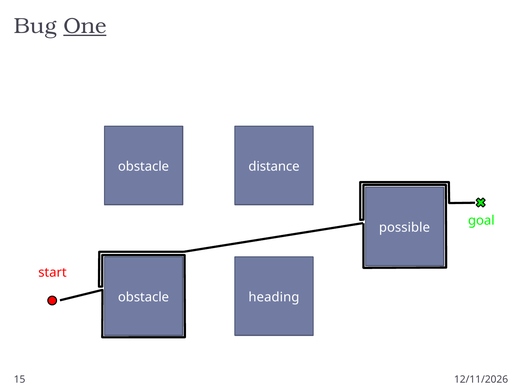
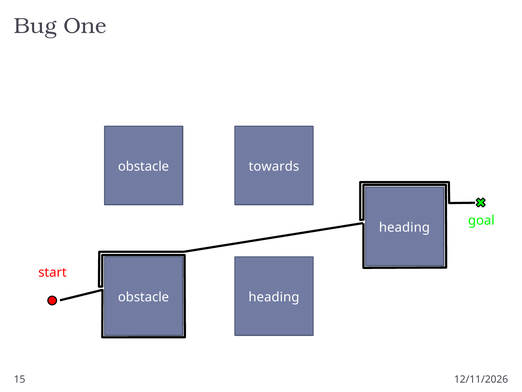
One underline: present -> none
distance: distance -> towards
possible at (404, 227): possible -> heading
